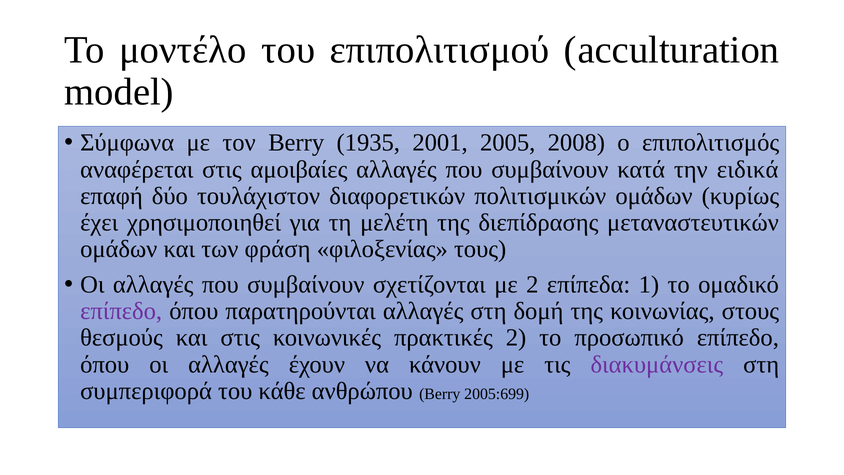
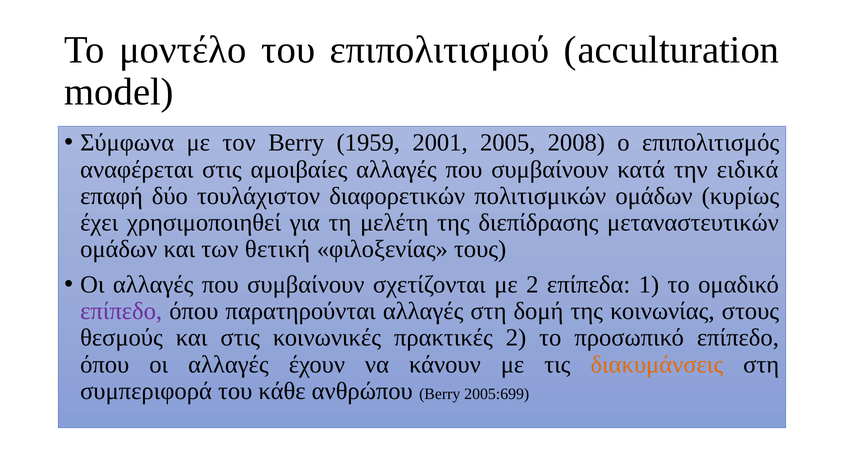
1935: 1935 -> 1959
φράση: φράση -> θετική
διακυμάνσεις colour: purple -> orange
